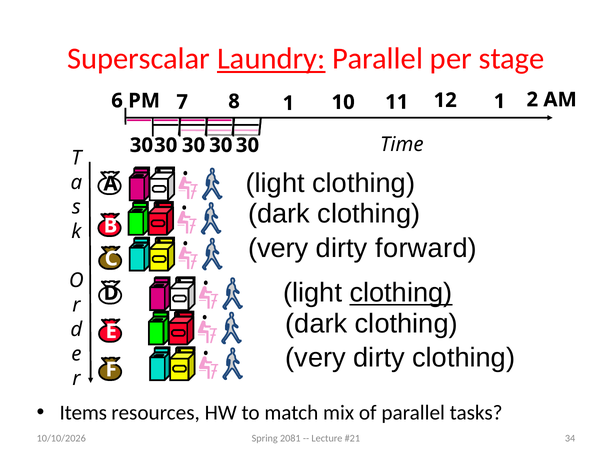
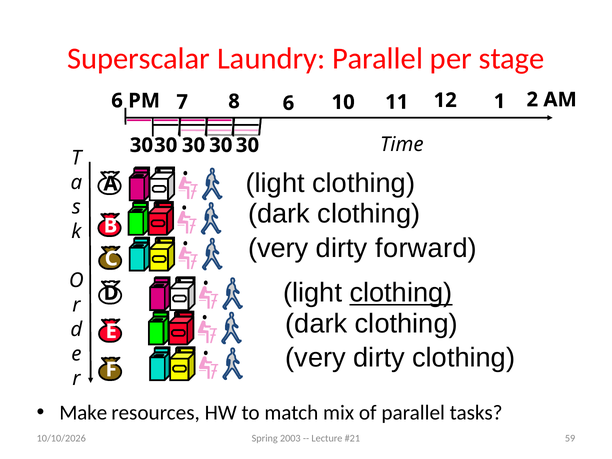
Laundry underline: present -> none
8 1: 1 -> 6
Items: Items -> Make
2081: 2081 -> 2003
34: 34 -> 59
